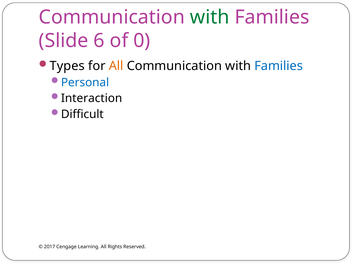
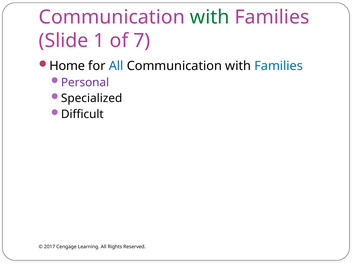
6: 6 -> 1
0: 0 -> 7
Types: Types -> Home
All at (116, 66) colour: orange -> blue
Personal colour: blue -> purple
Interaction: Interaction -> Specialized
